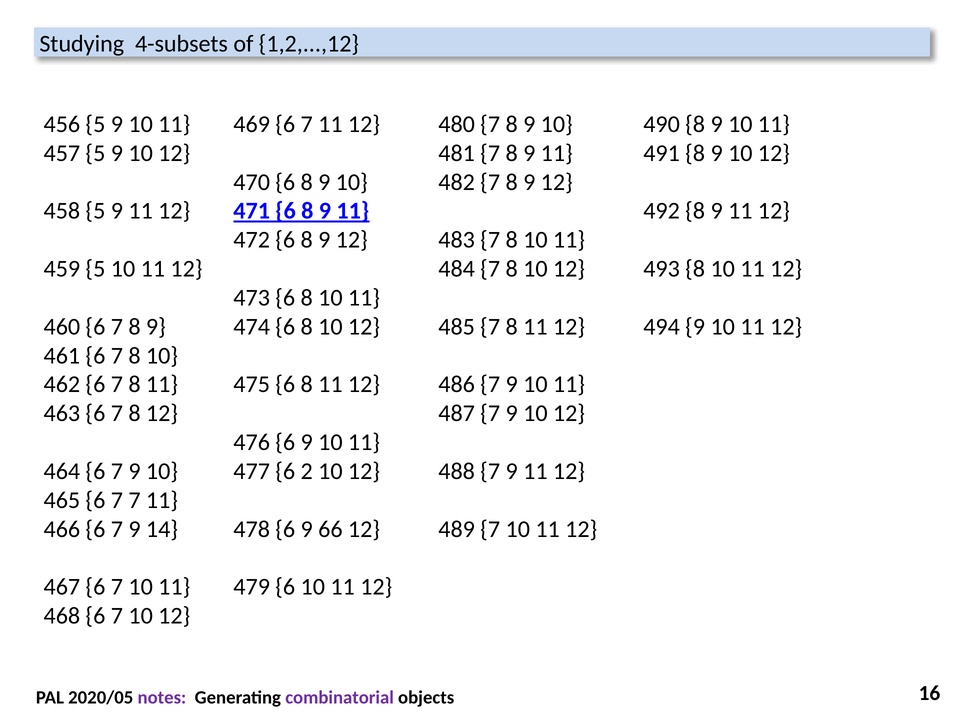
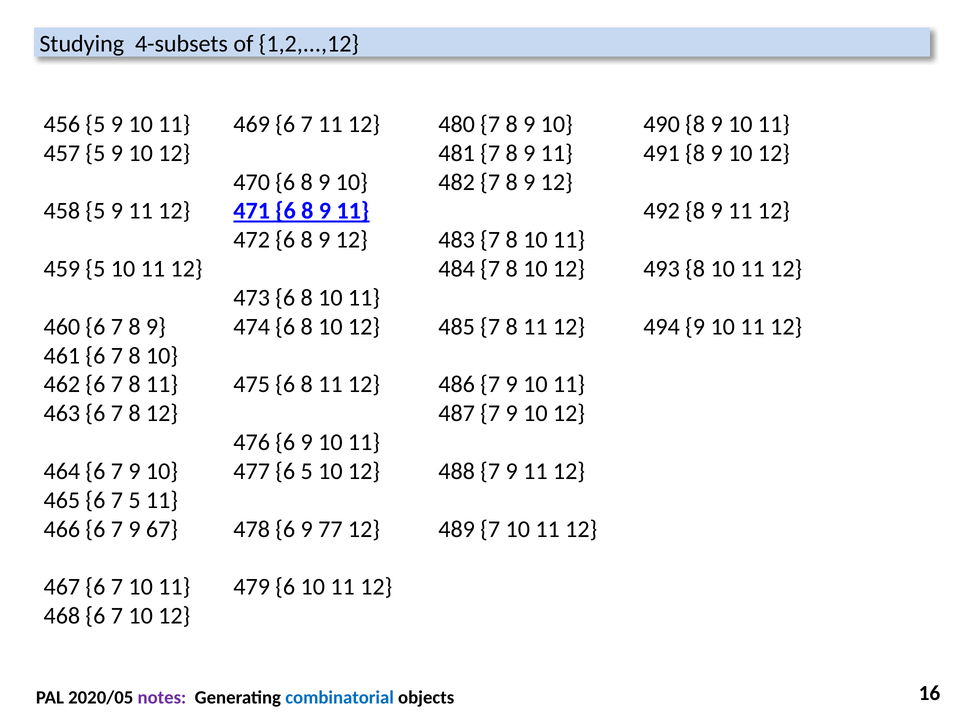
6 2: 2 -> 5
7 7: 7 -> 5
14: 14 -> 67
66: 66 -> 77
combinatorial colour: purple -> blue
